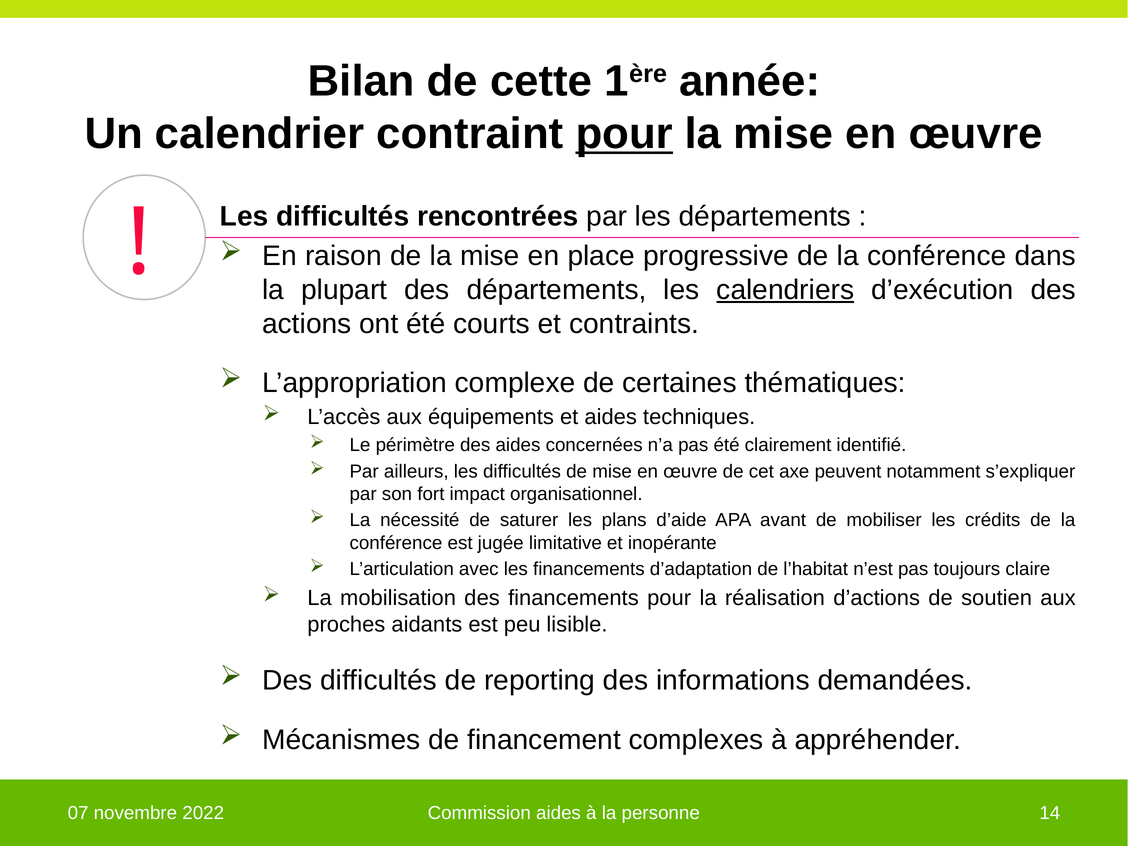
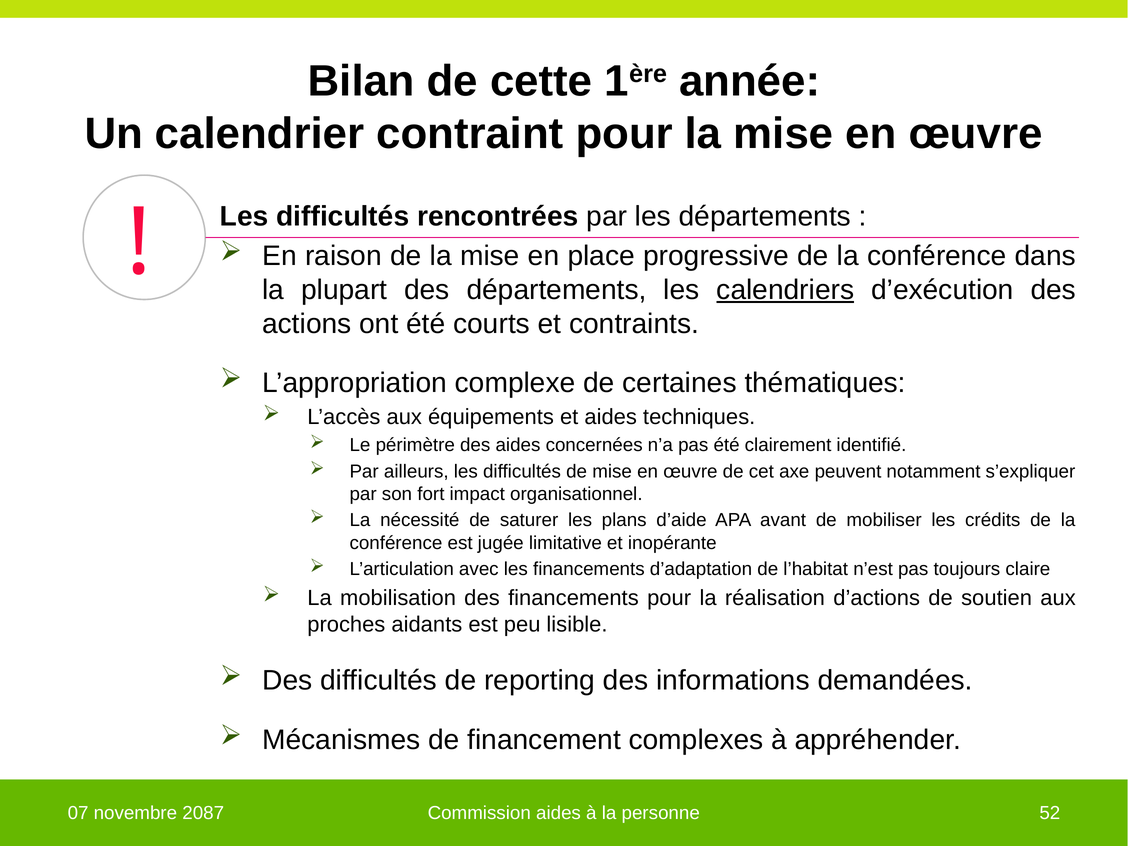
pour at (624, 134) underline: present -> none
2022: 2022 -> 2087
14: 14 -> 52
